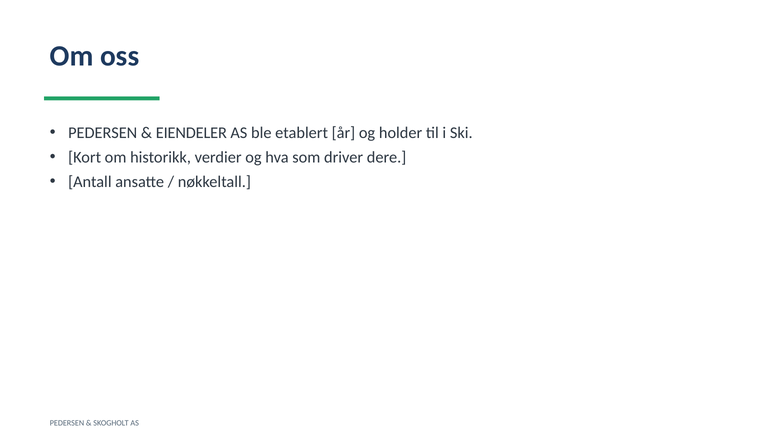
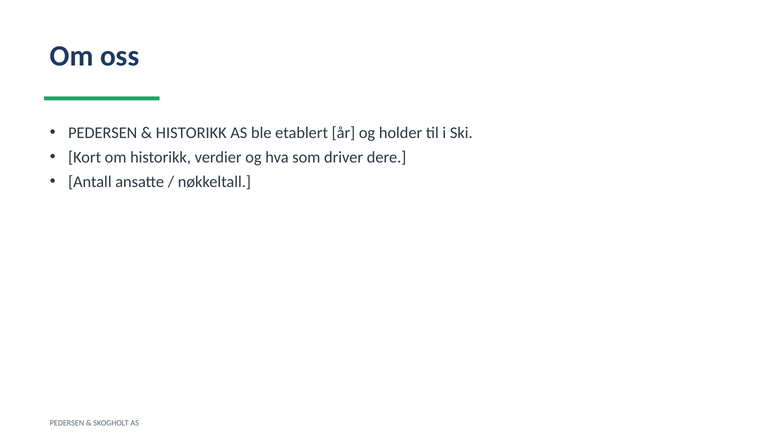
EIENDELER at (191, 133): EIENDELER -> HISTORIKK
